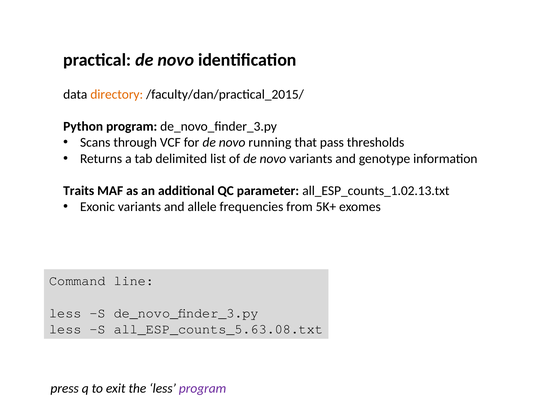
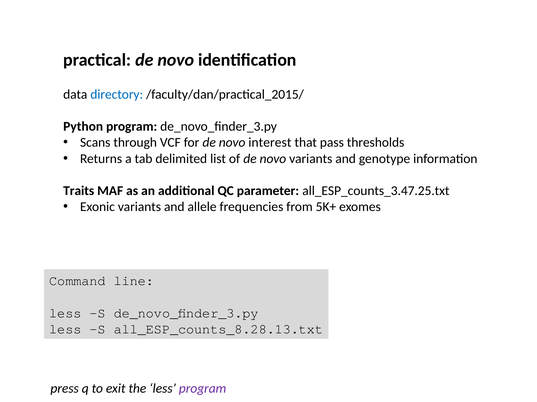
directory colour: orange -> blue
running: running -> interest
all_ESP_counts_1.02.13.txt: all_ESP_counts_1.02.13.txt -> all_ESP_counts_3.47.25.txt
all_ESP_counts_5.63.08.txt: all_ESP_counts_5.63.08.txt -> all_ESP_counts_8.28.13.txt
